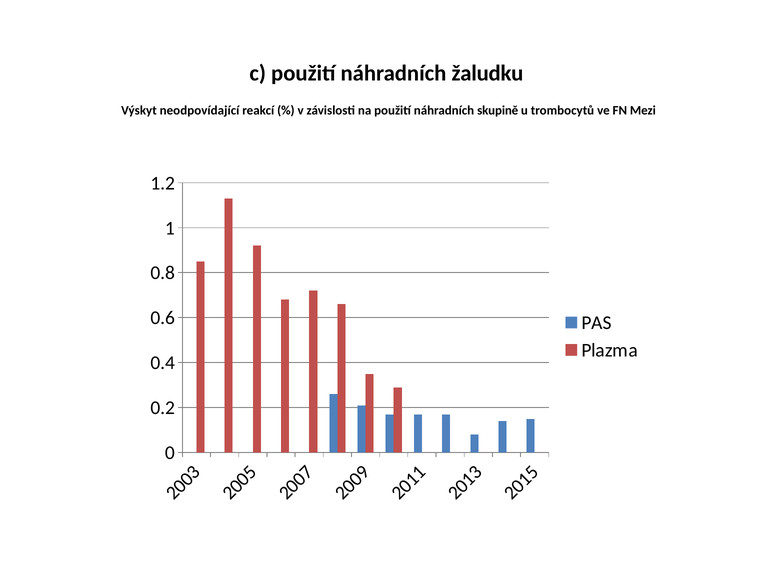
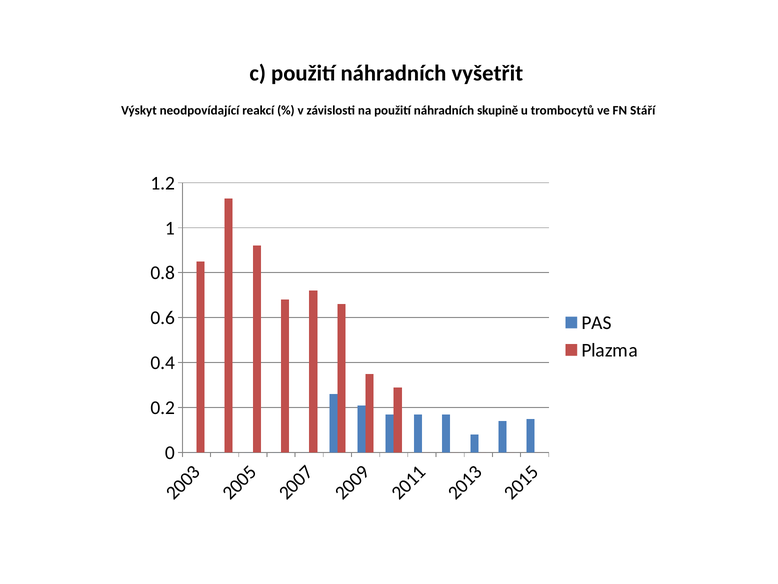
žaludku: žaludku -> vyšetřit
Mezi: Mezi -> Stáří
